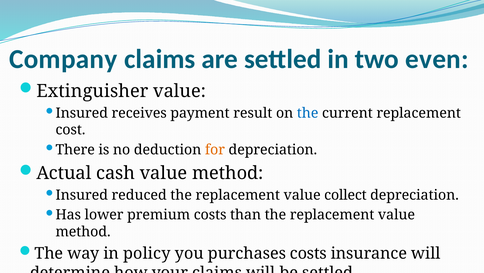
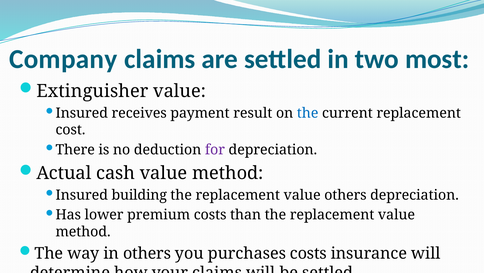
even: even -> most
for colour: orange -> purple
reduced: reduced -> building
value collect: collect -> others
in policy: policy -> others
